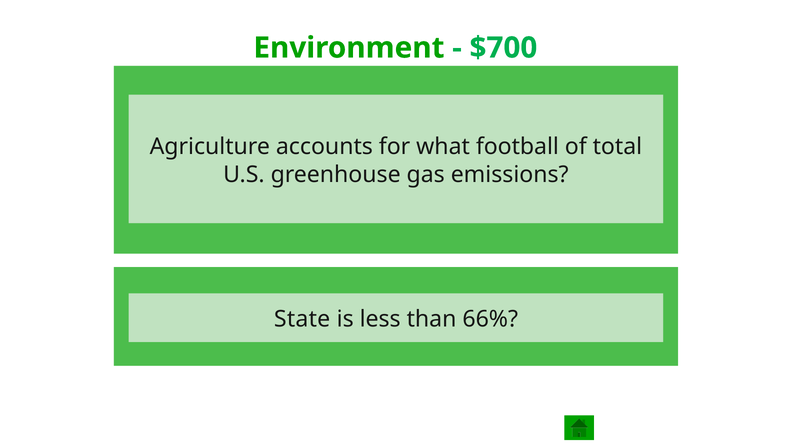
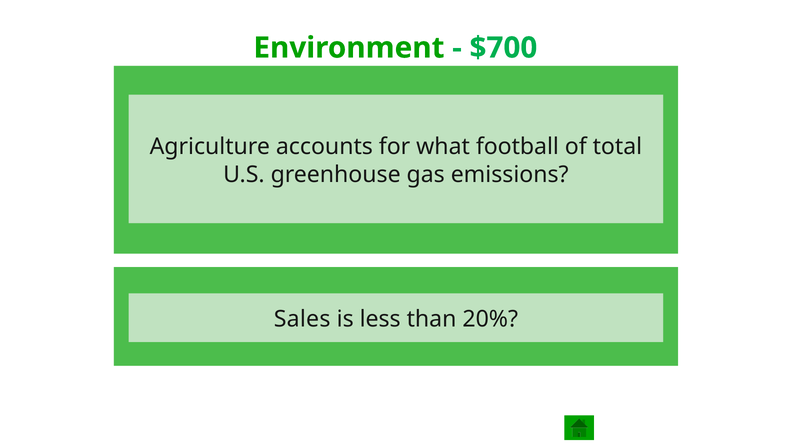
State: State -> Sales
66%: 66% -> 20%
